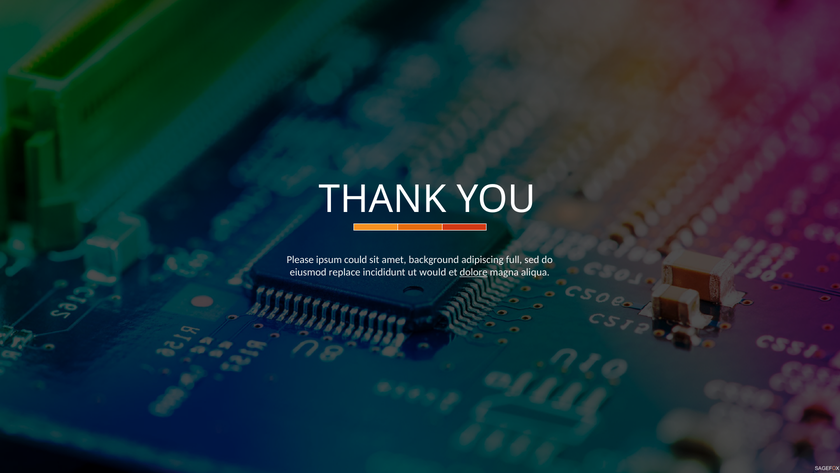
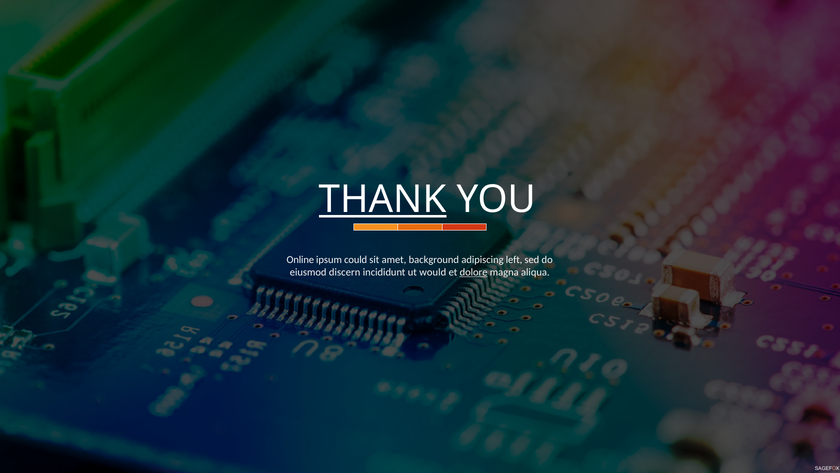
THANK underline: none -> present
Please: Please -> Online
full: full -> left
replace: replace -> discern
